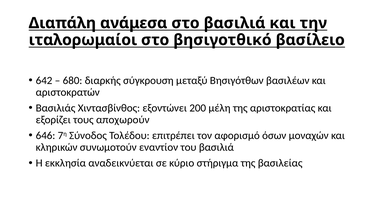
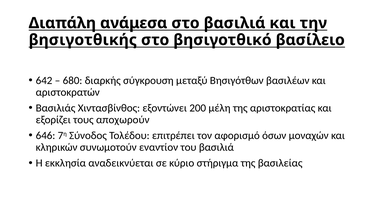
ιταλορωμαίοι: ιταλορωμαίοι -> βησιγοτθικής
